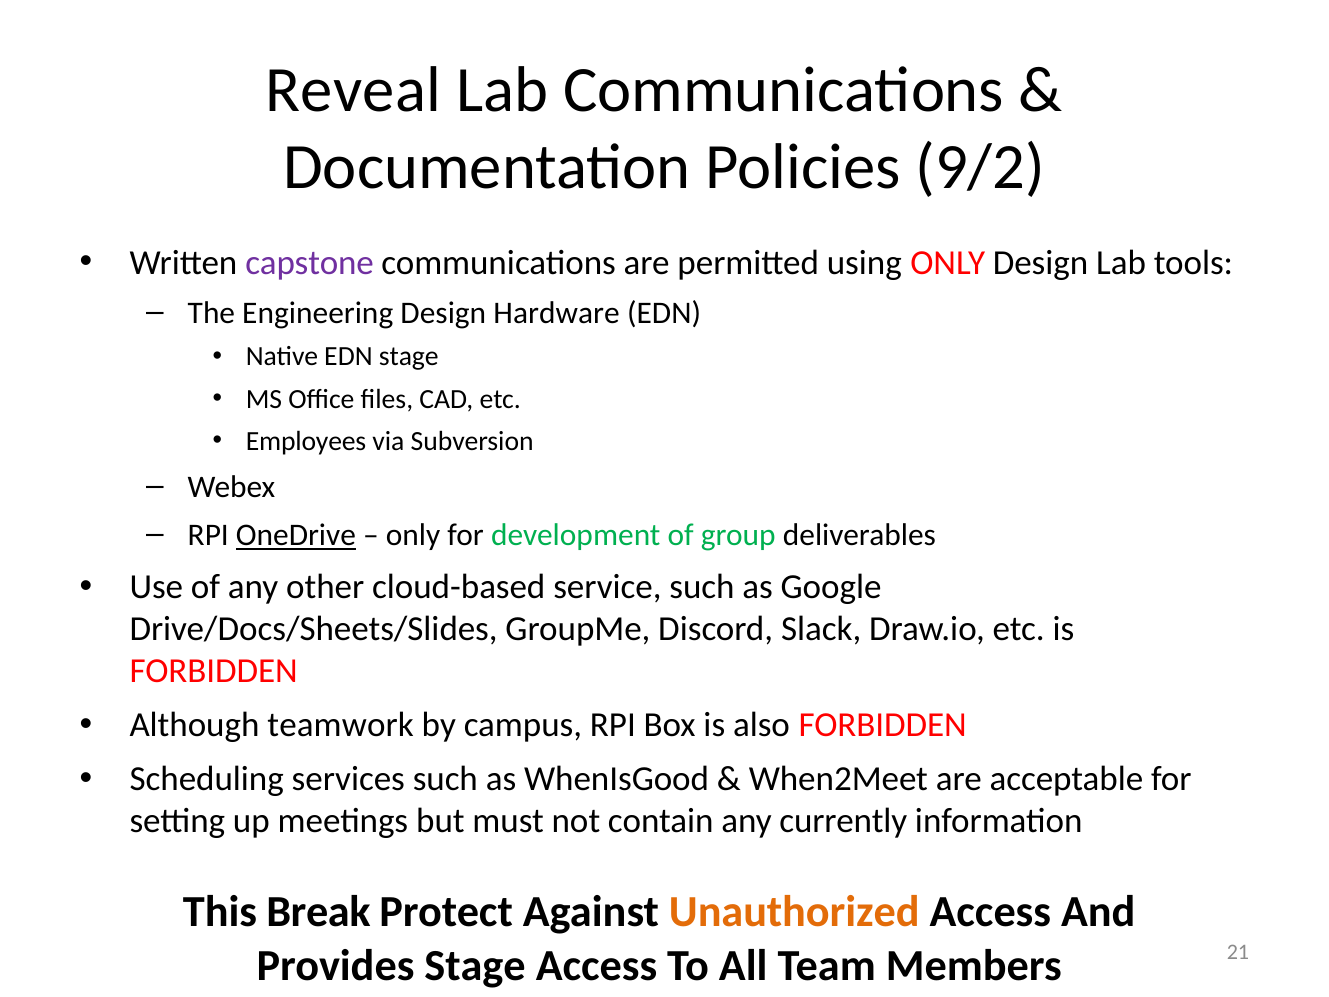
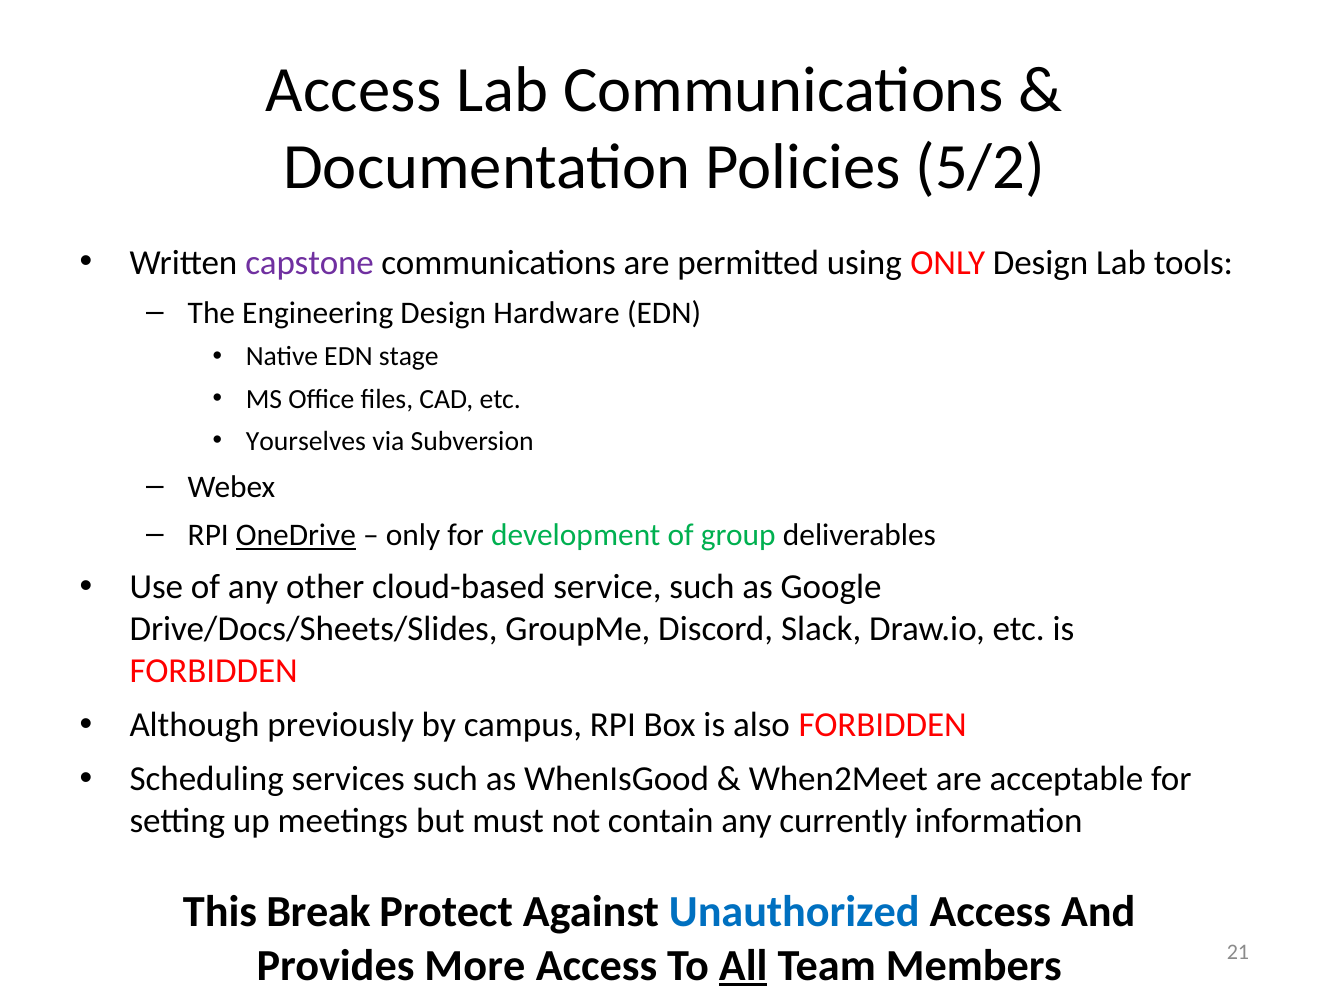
Reveal at (354, 90): Reveal -> Access
9/2: 9/2 -> 5/2
Employees: Employees -> Yourselves
teamwork: teamwork -> previously
Unauthorized colour: orange -> blue
Provides Stage: Stage -> More
All underline: none -> present
